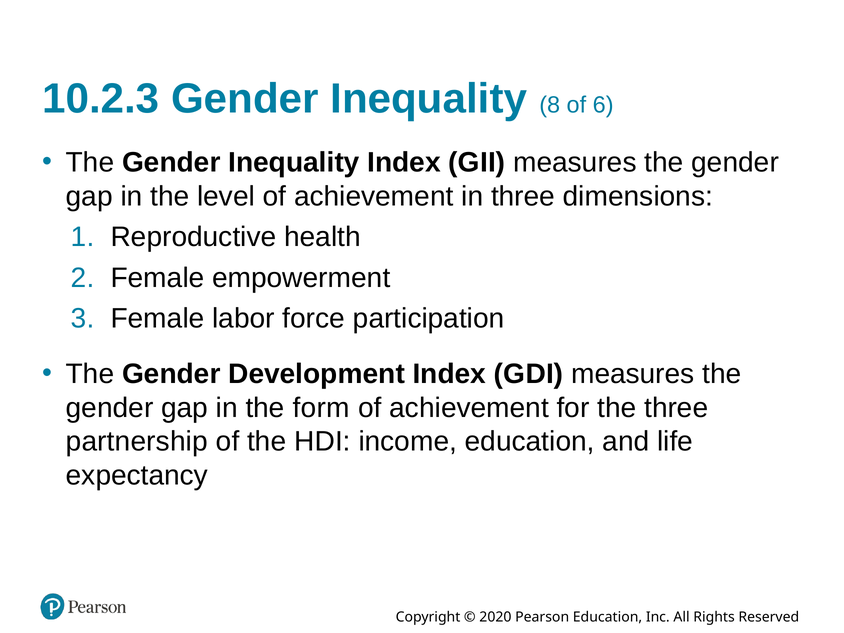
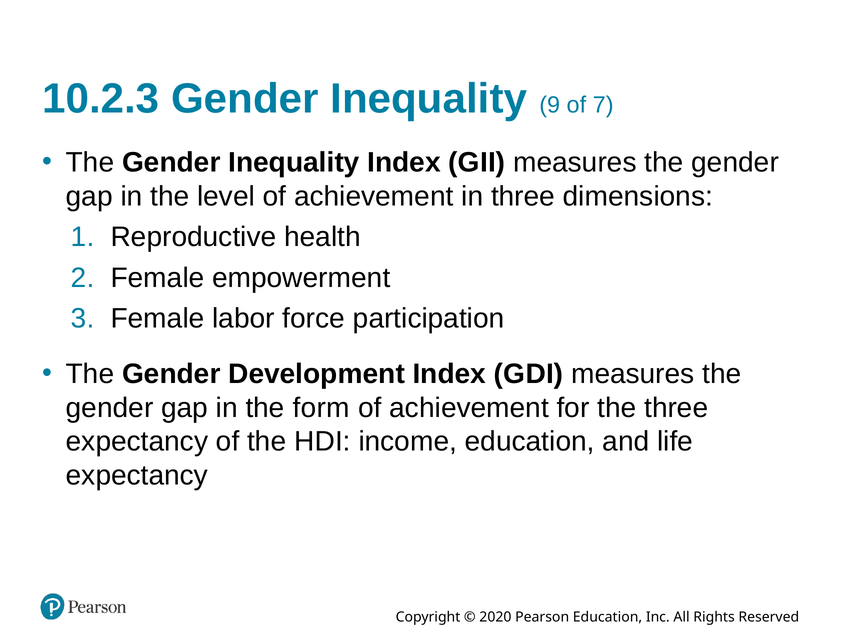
8: 8 -> 9
6: 6 -> 7
partnership at (137, 442): partnership -> expectancy
